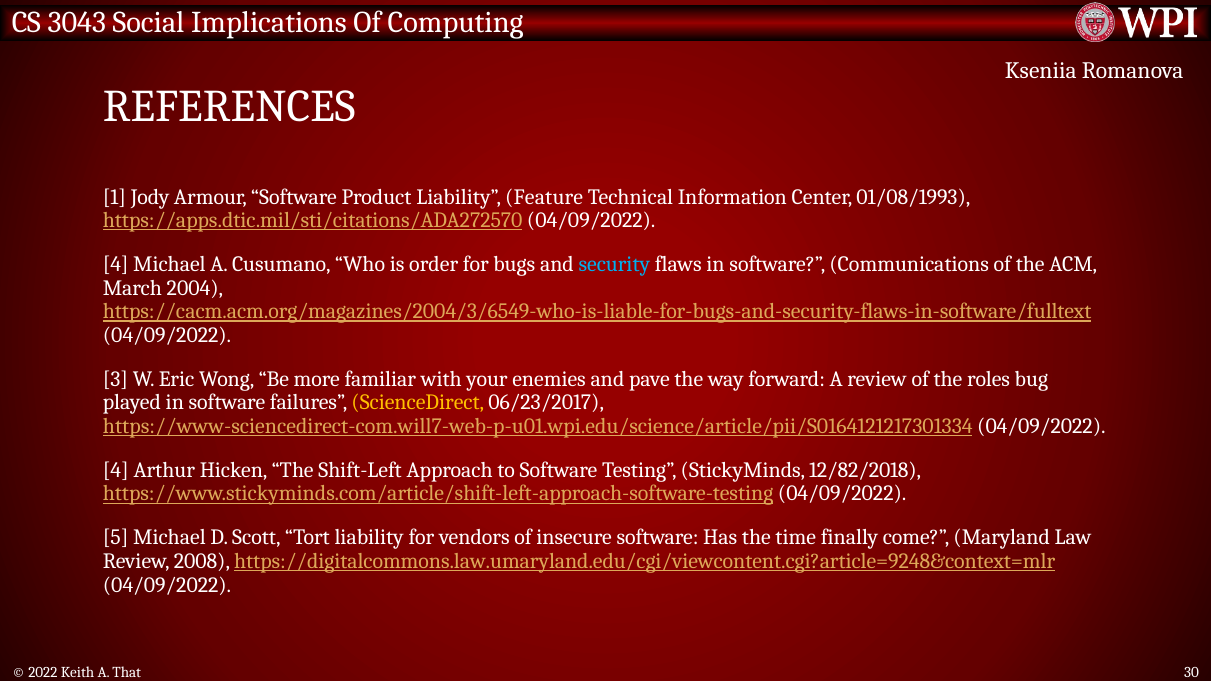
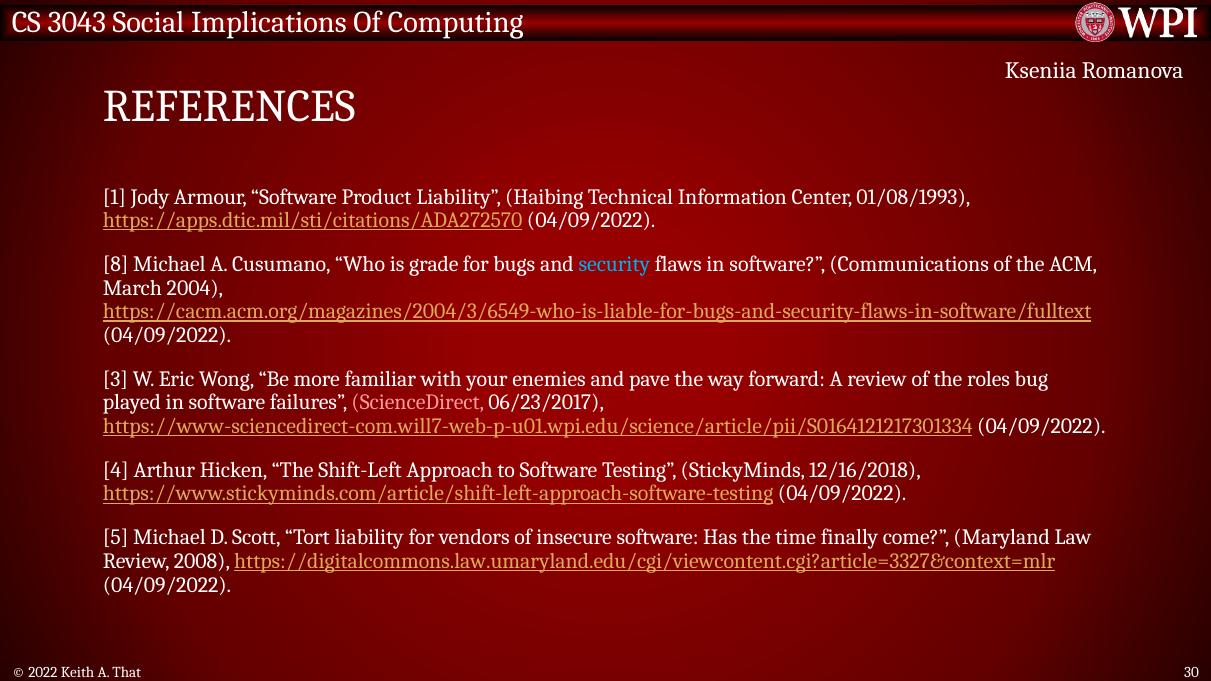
Feature: Feature -> Haibing
4 at (116, 264): 4 -> 8
order: order -> grade
ScienceDirect colour: yellow -> pink
12/82/2018: 12/82/2018 -> 12/16/2018
https://digitalcommons.law.umaryland.edu/cgi/viewcontent.cgi?article=9248&context=mlr: https://digitalcommons.law.umaryland.edu/cgi/viewcontent.cgi?article=9248&context=mlr -> https://digitalcommons.law.umaryland.edu/cgi/viewcontent.cgi?article=3327&context=mlr
